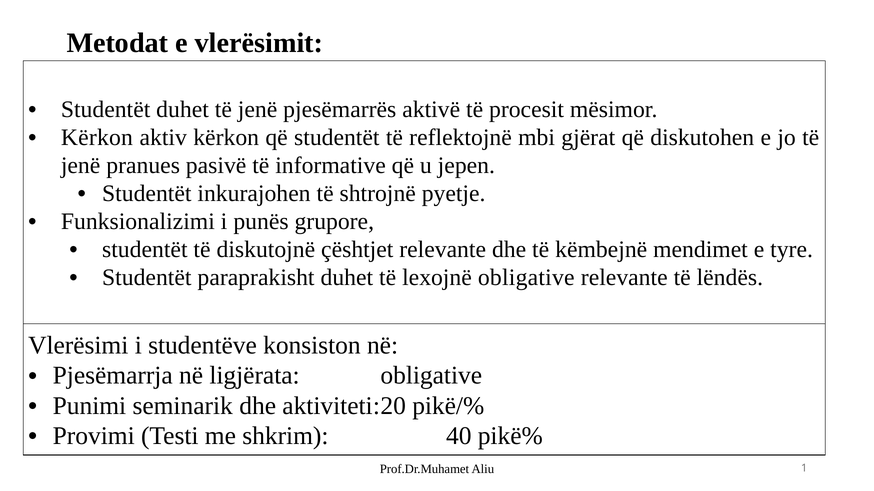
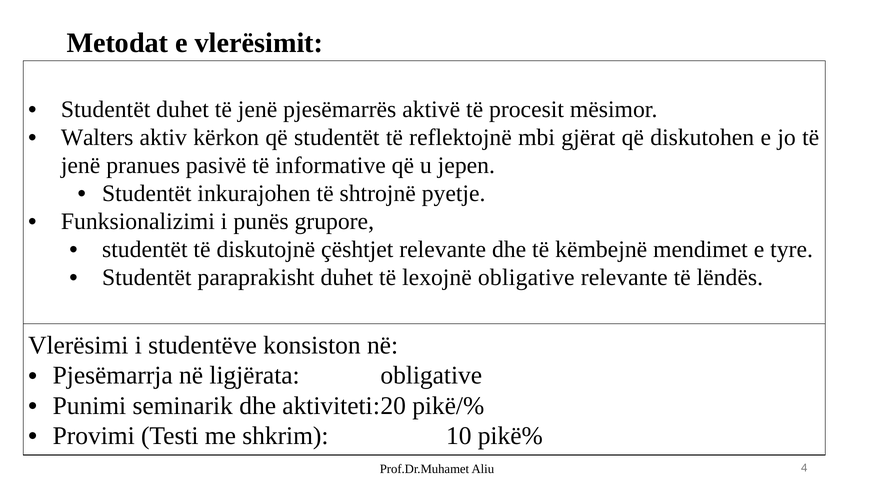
Kërkon at (97, 137): Kërkon -> Walters
40: 40 -> 10
1: 1 -> 4
